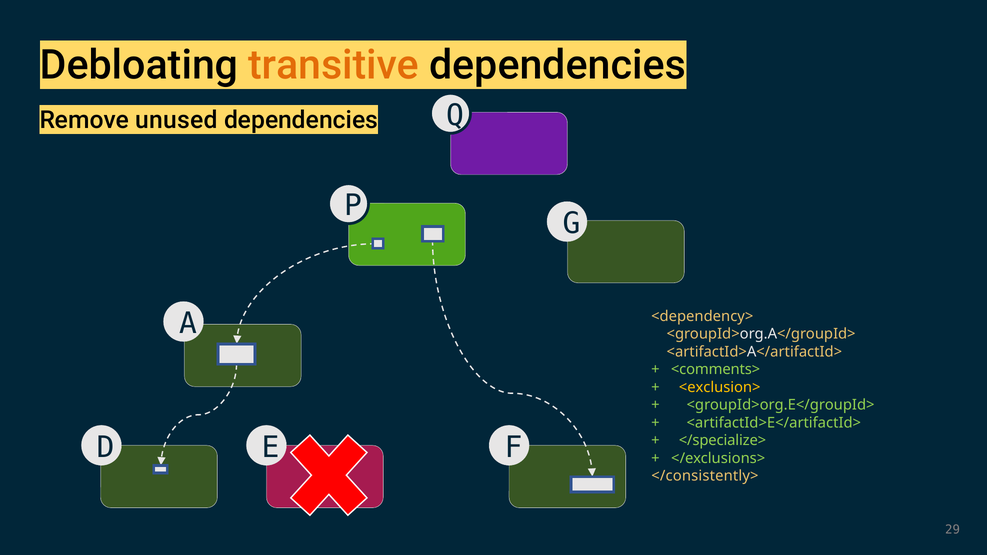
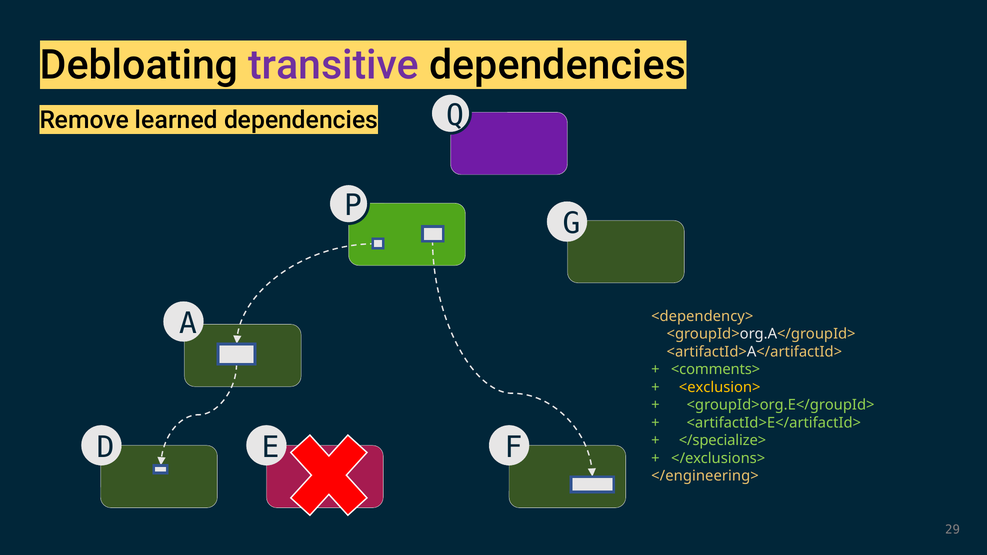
transitive colour: orange -> purple
unused: unused -> learned
</consistently>: </consistently> -> </engineering>
